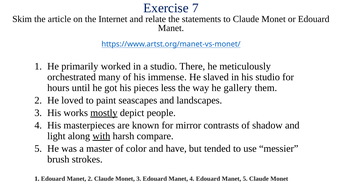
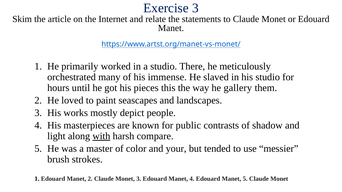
Exercise 7: 7 -> 3
less: less -> this
mostly underline: present -> none
mirror: mirror -> public
have: have -> your
